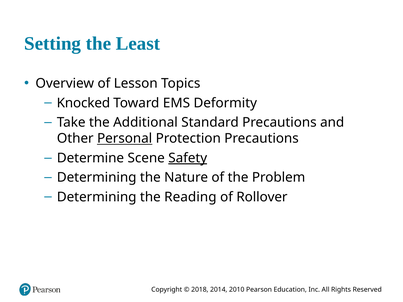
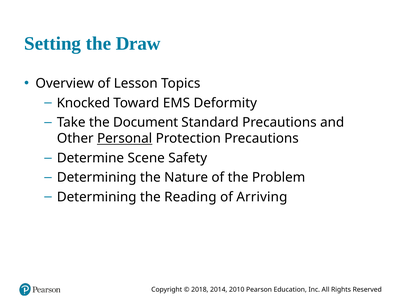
Least: Least -> Draw
Additional: Additional -> Document
Safety underline: present -> none
Rollover: Rollover -> Arriving
